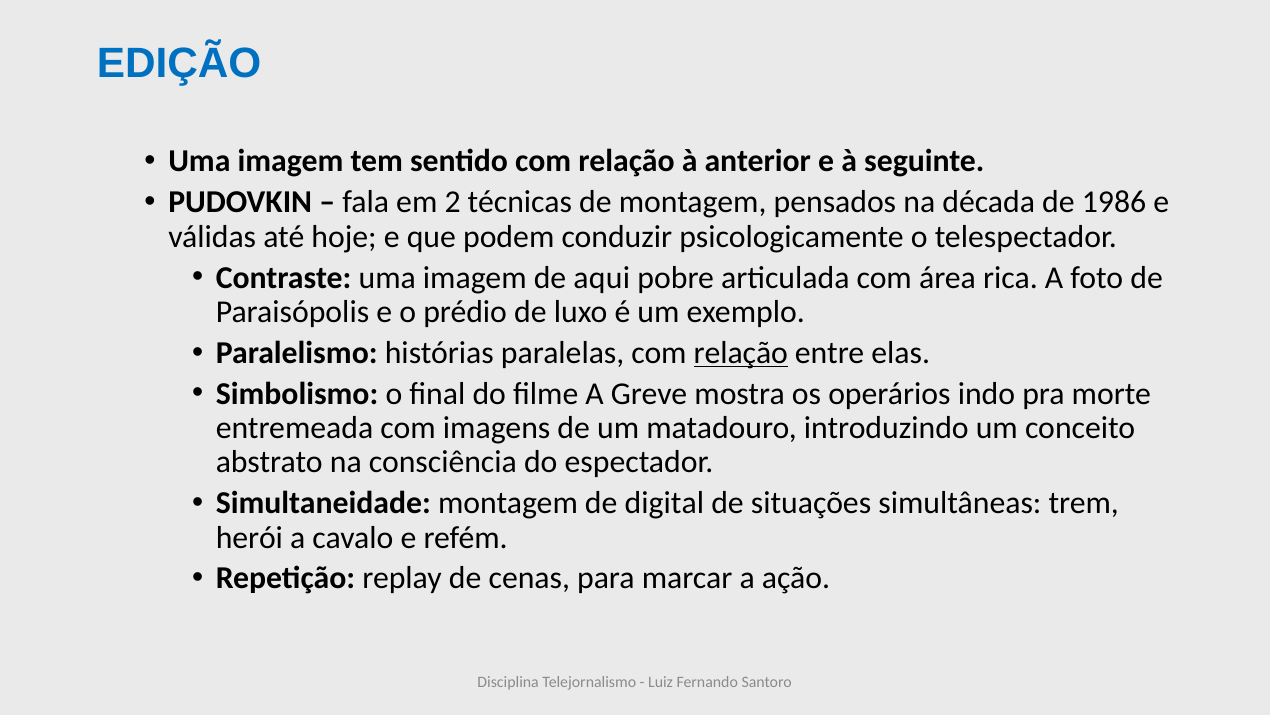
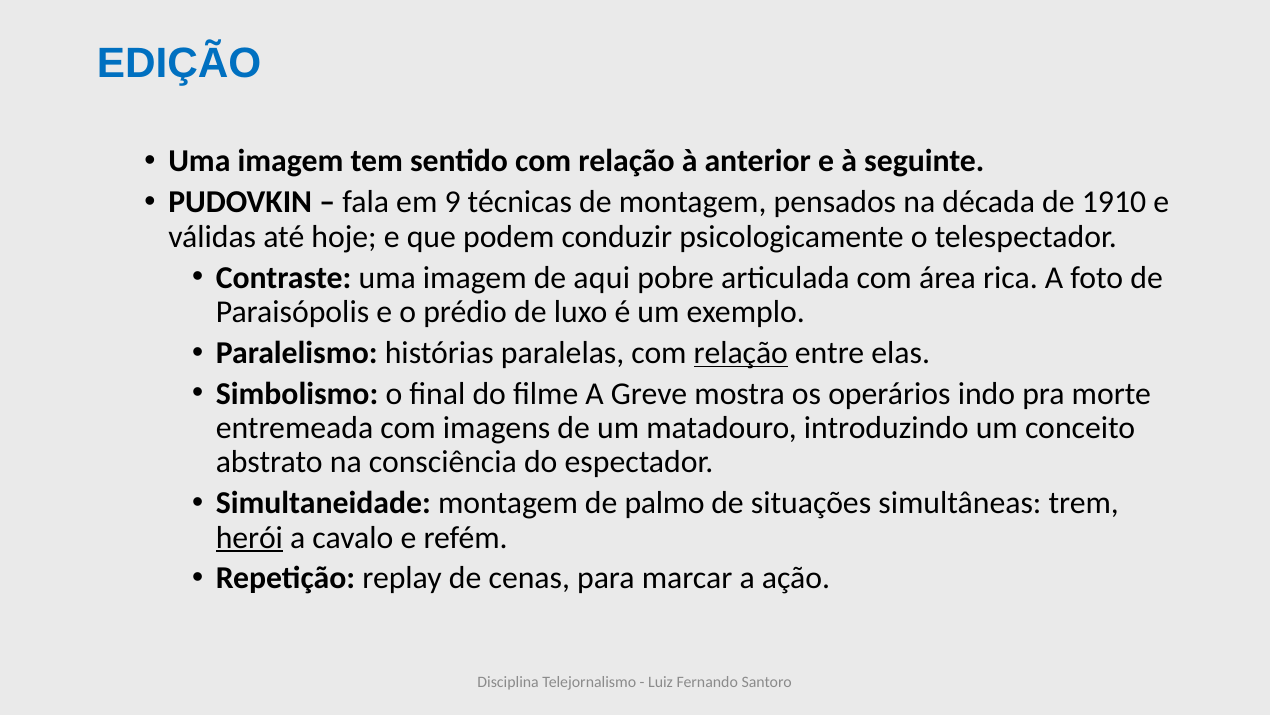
2: 2 -> 9
1986: 1986 -> 1910
digital: digital -> palmo
herói underline: none -> present
